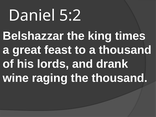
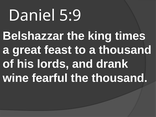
5:2: 5:2 -> 5:9
raging: raging -> fearful
